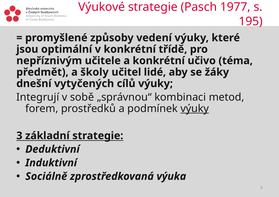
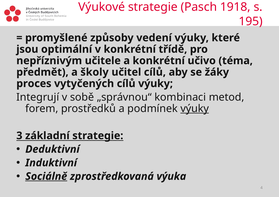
1977: 1977 -> 1918
učitel lidé: lidé -> cílů
dnešní: dnešní -> proces
Sociálně underline: none -> present
